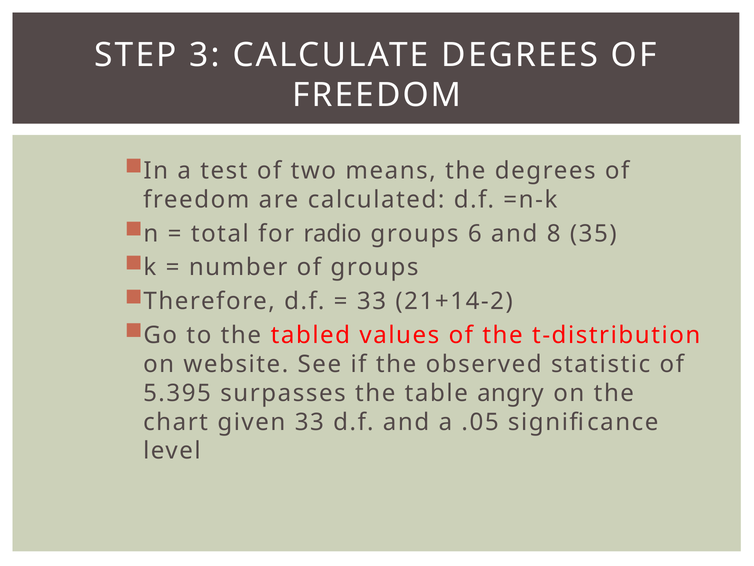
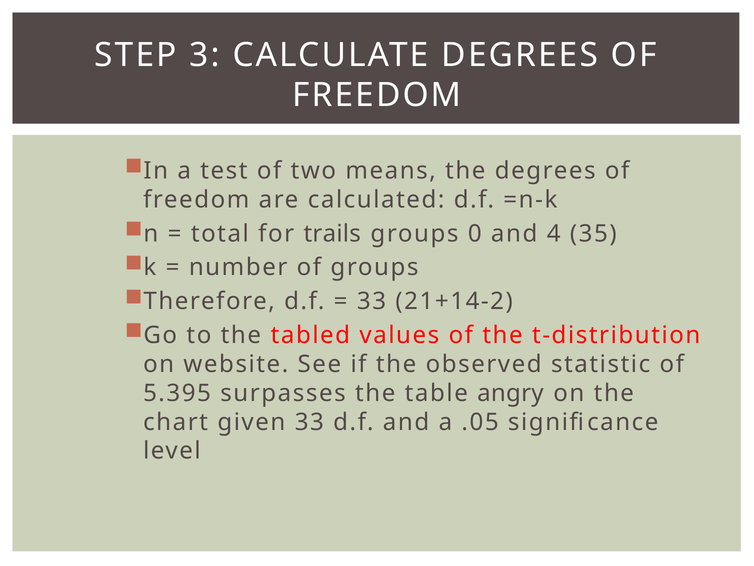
radio: radio -> trails
6: 6 -> 0
8: 8 -> 4
